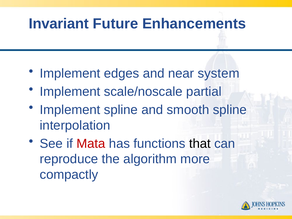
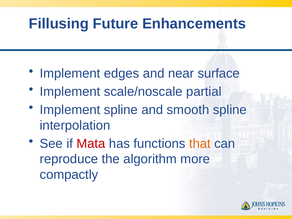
Invariant: Invariant -> Fillusing
system: system -> surface
that colour: black -> orange
